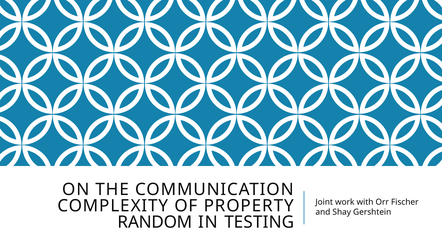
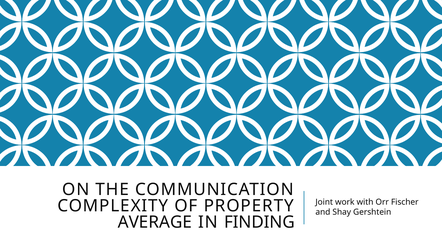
RANDOM: RANDOM -> AVERAGE
TESTING: TESTING -> FINDING
